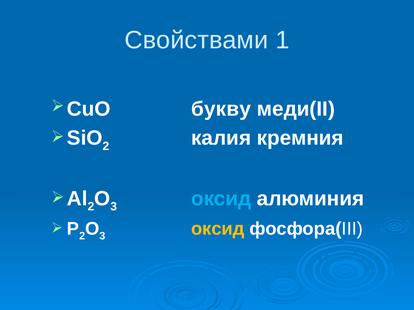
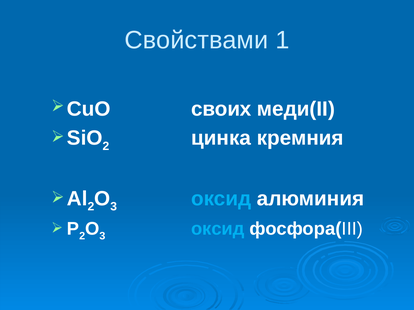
букву: букву -> своих
калия: калия -> цинка
оксид at (218, 229) colour: yellow -> light blue
